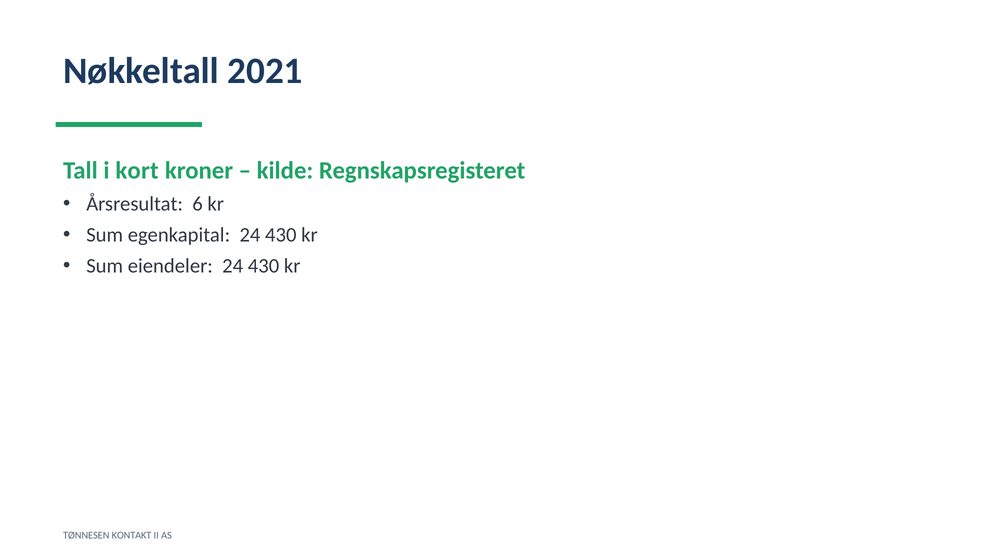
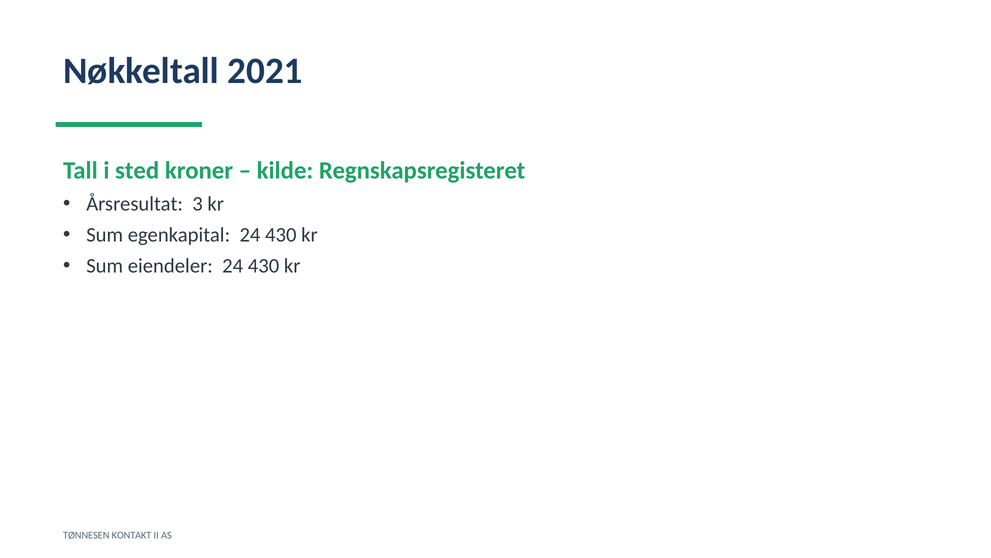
kort: kort -> sted
6: 6 -> 3
